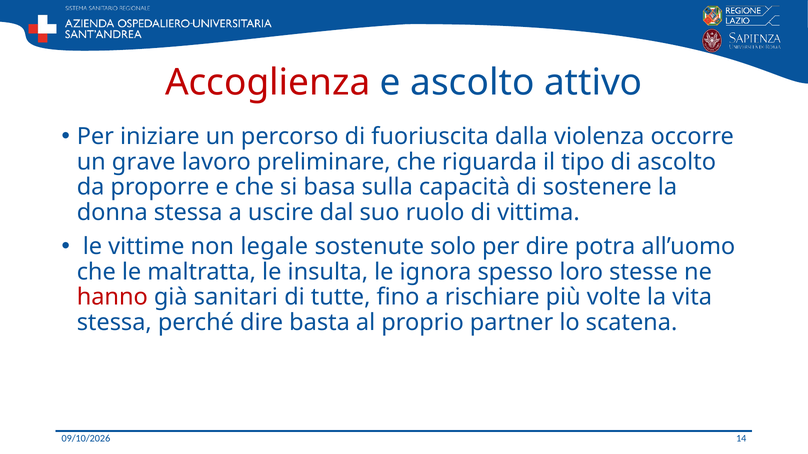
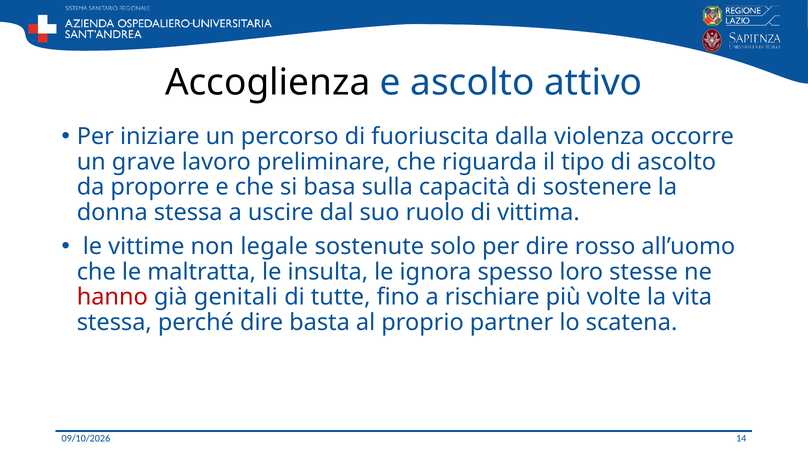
Accoglienza colour: red -> black
potra: potra -> rosso
sanitari: sanitari -> genitali
